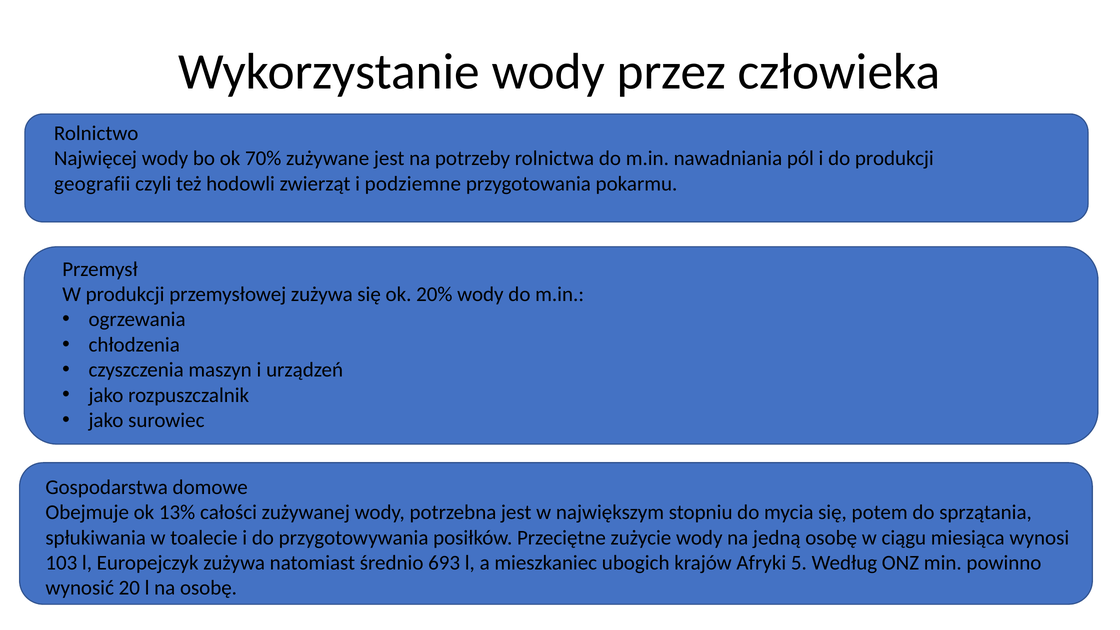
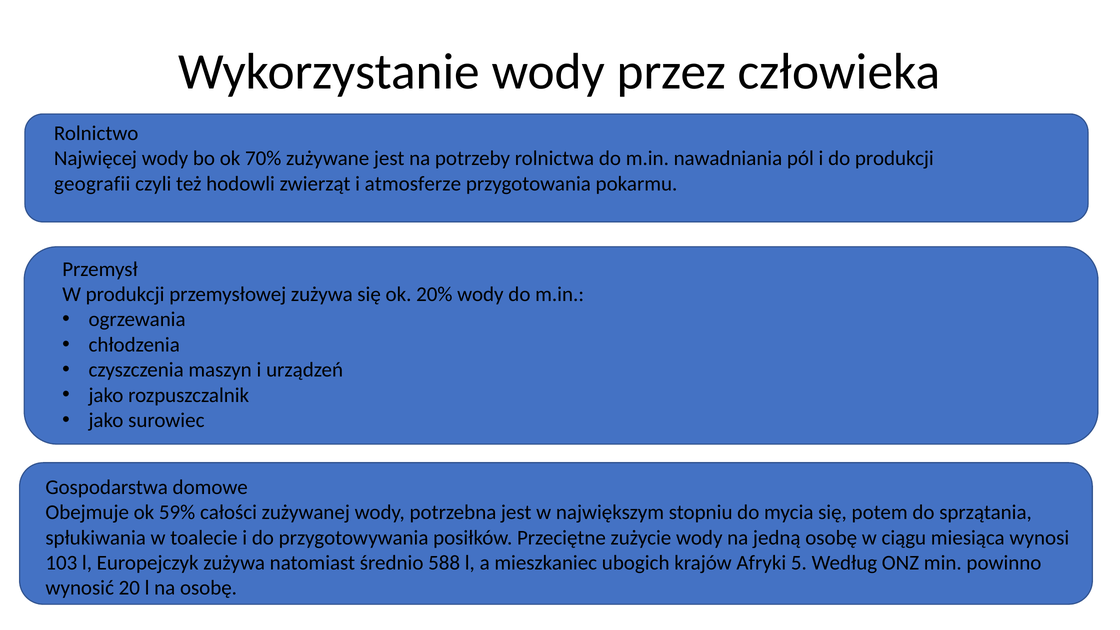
podziemne: podziemne -> atmosferze
13%: 13% -> 59%
693: 693 -> 588
